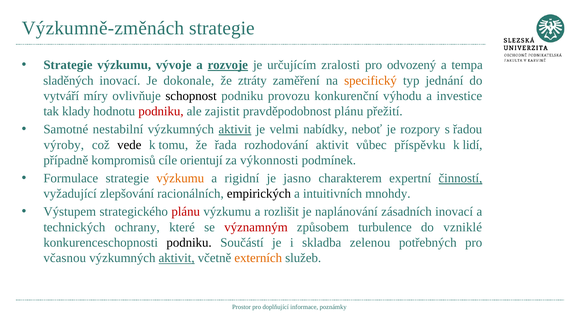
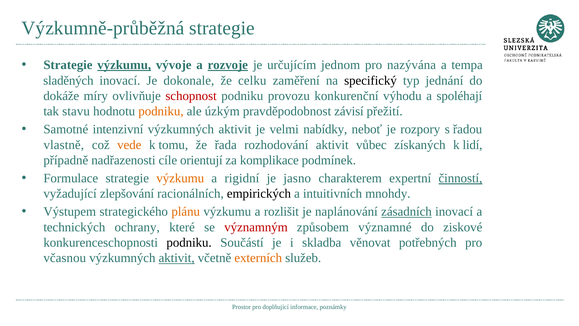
Výzkumně-změnách: Výzkumně-změnách -> Výzkumně-průběžná
výzkumu at (124, 65) underline: none -> present
zralosti: zralosti -> jednom
odvozený: odvozený -> nazývána
ztráty: ztráty -> celku
specifický colour: orange -> black
vytváří: vytváří -> dokáže
schopnost colour: black -> red
investice: investice -> spoléhají
klady: klady -> stavu
podniku at (161, 111) colour: red -> orange
zajistit: zajistit -> úzkým
pravděpodobnost plánu: plánu -> závisí
nestabilní: nestabilní -> intenzivní
aktivit at (235, 129) underline: present -> none
výroby: výroby -> vlastně
vede colour: black -> orange
příspěvku: příspěvku -> získaných
kompromisů: kompromisů -> nadřazenosti
výkonnosti: výkonnosti -> komplikace
plánu at (186, 212) colour: red -> orange
zásadních underline: none -> present
turbulence: turbulence -> významné
vzniklé: vzniklé -> ziskové
zelenou: zelenou -> věnovat
